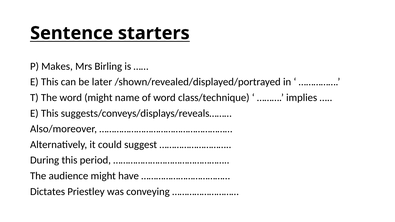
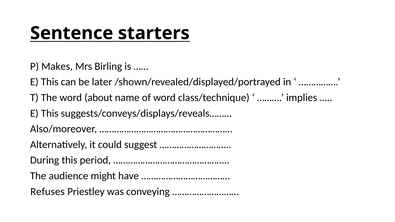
word might: might -> about
Dictates: Dictates -> Refuses
